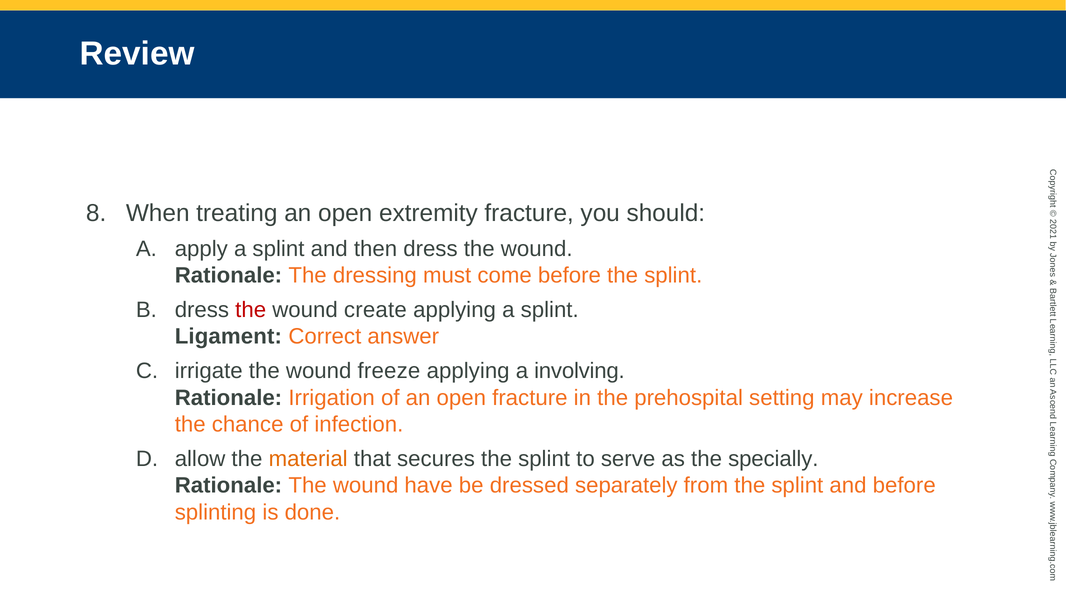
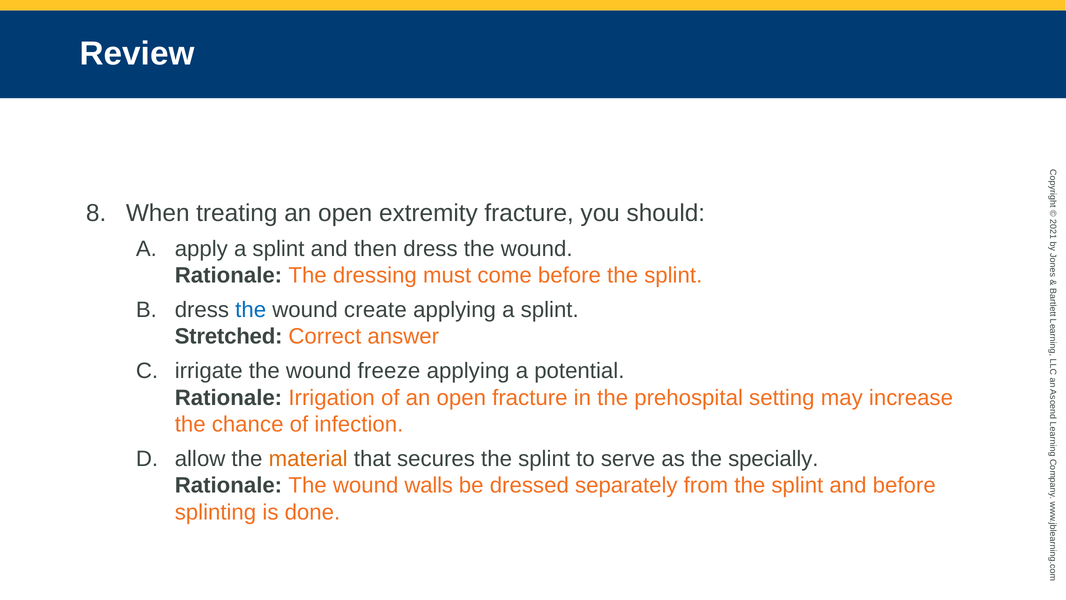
the at (251, 310) colour: red -> blue
Ligament: Ligament -> Stretched
involving: involving -> potential
have: have -> walls
